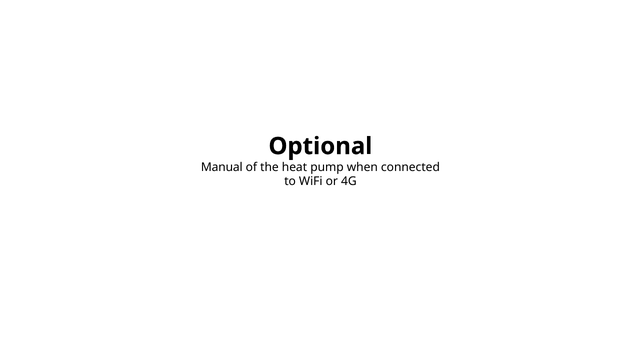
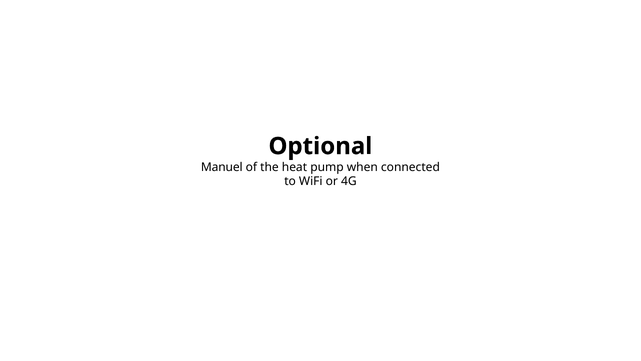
Manual: Manual -> Manuel
